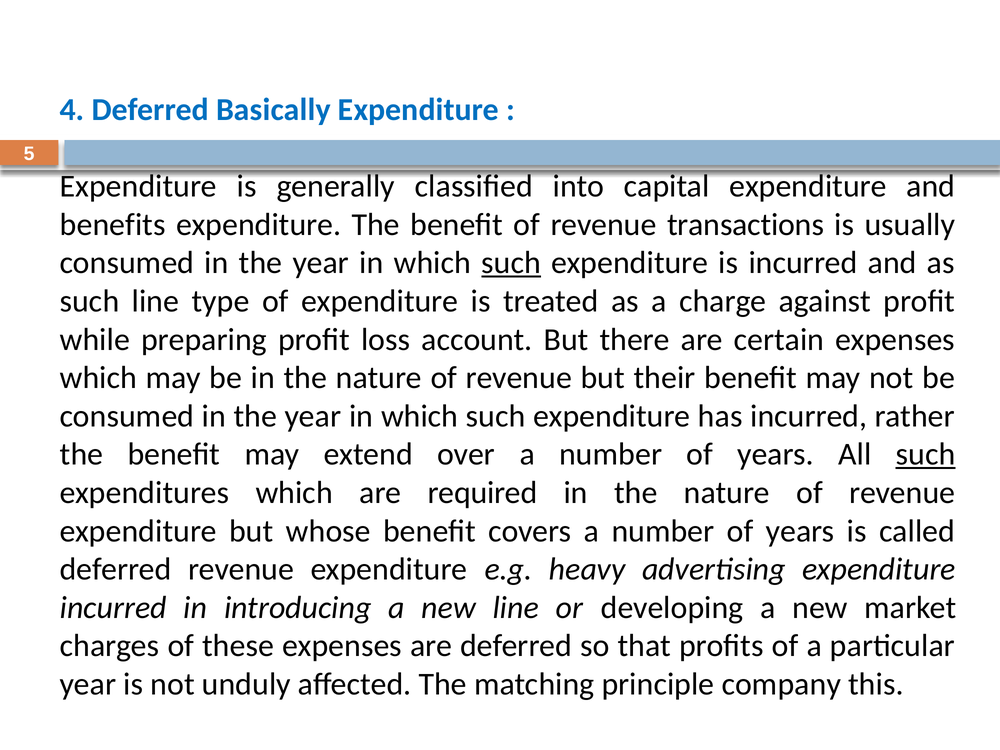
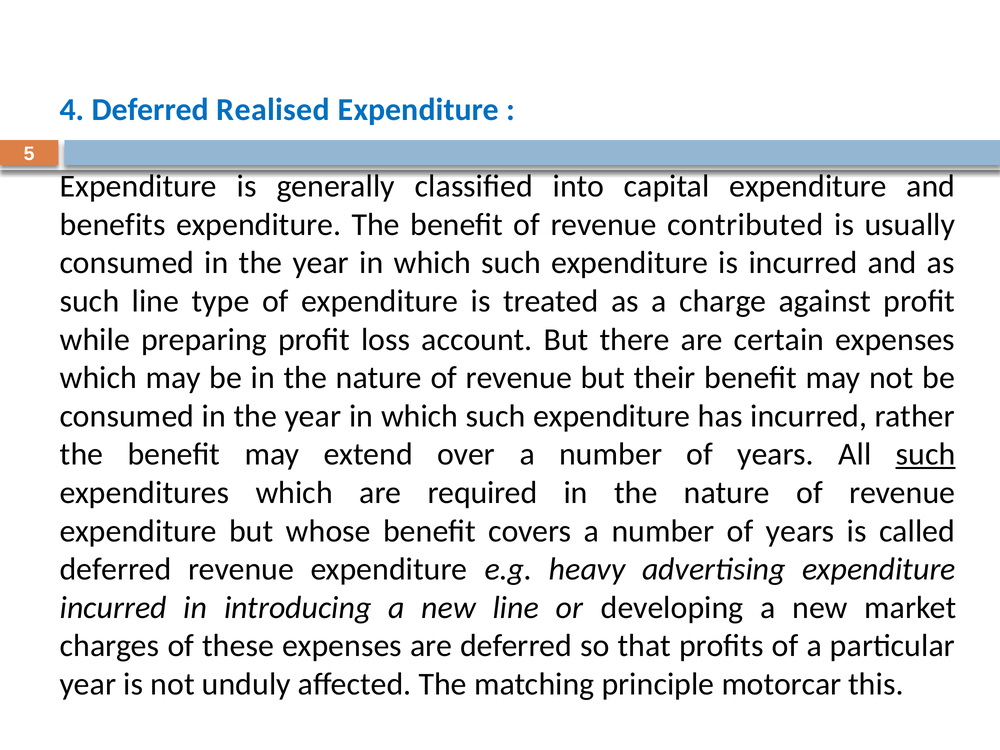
Basically: Basically -> Realised
transactions: transactions -> contributed
such at (511, 263) underline: present -> none
company: company -> motorcar
